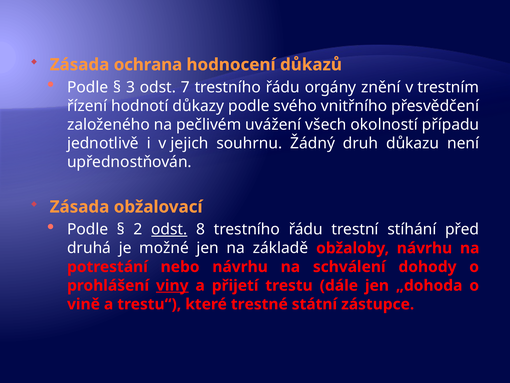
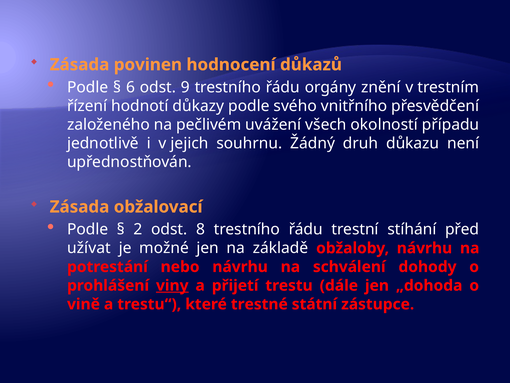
ochrana: ochrana -> povinen
3: 3 -> 6
7: 7 -> 9
odst at (169, 229) underline: present -> none
druhá: druhá -> užívat
